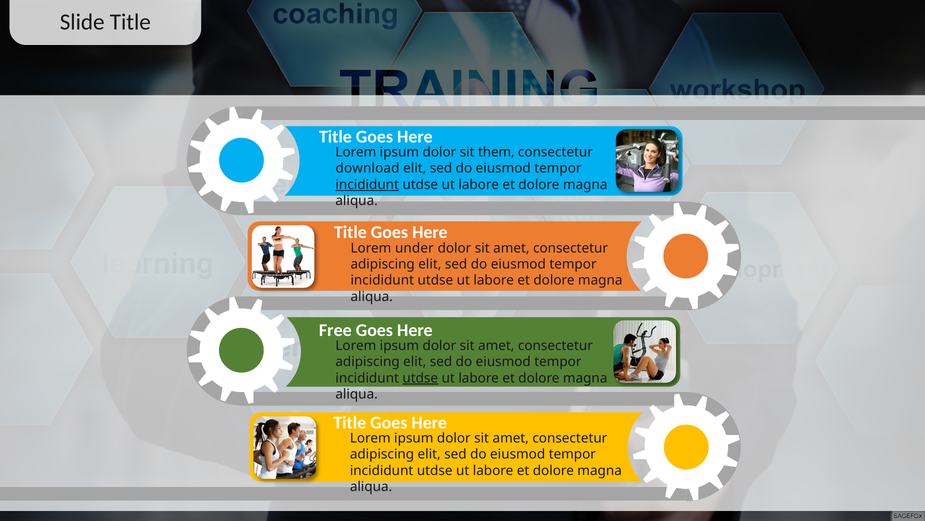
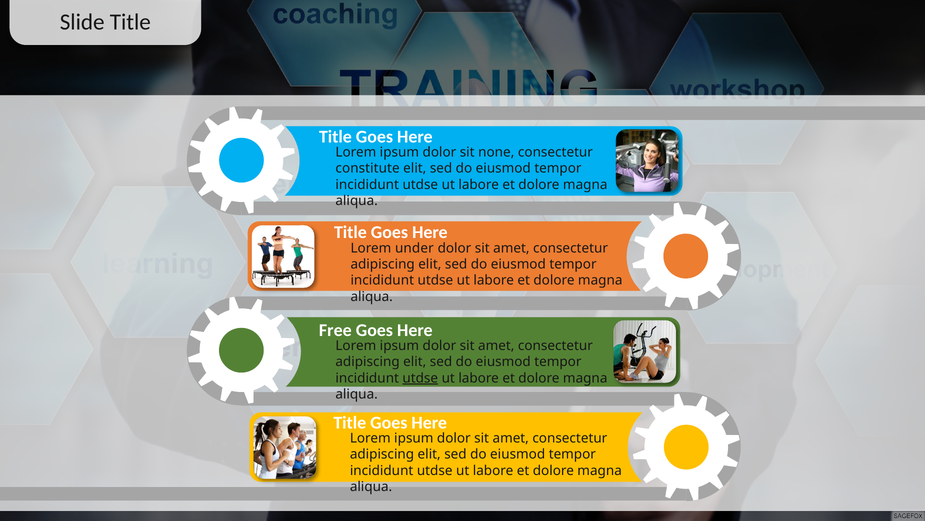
them: them -> none
download: download -> constitute
incididunt at (367, 184) underline: present -> none
